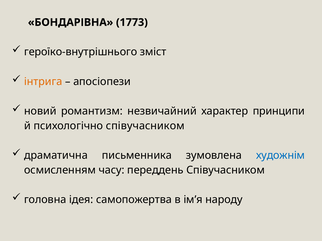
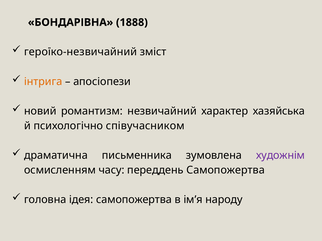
1773: 1773 -> 1888
героїко-внутрішнього: героїко-внутрішнього -> героїко-незвичайний
принципи: принципи -> хазяйська
художнім colour: blue -> purple
переддень Співучасником: Співучасником -> Самопожертва
